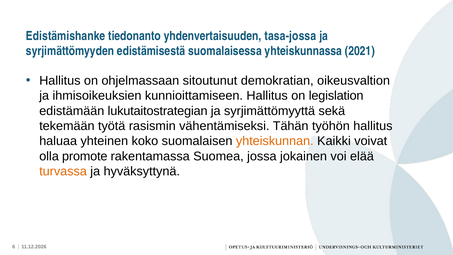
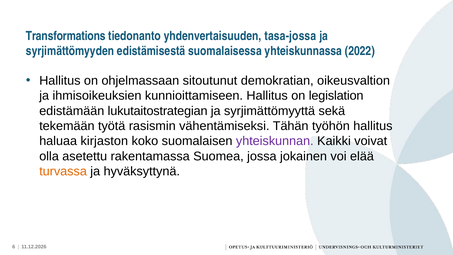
Edistämishanke: Edistämishanke -> Transformations
2021: 2021 -> 2022
yhteinen: yhteinen -> kirjaston
yhteiskunnan colour: orange -> purple
promote: promote -> asetettu
